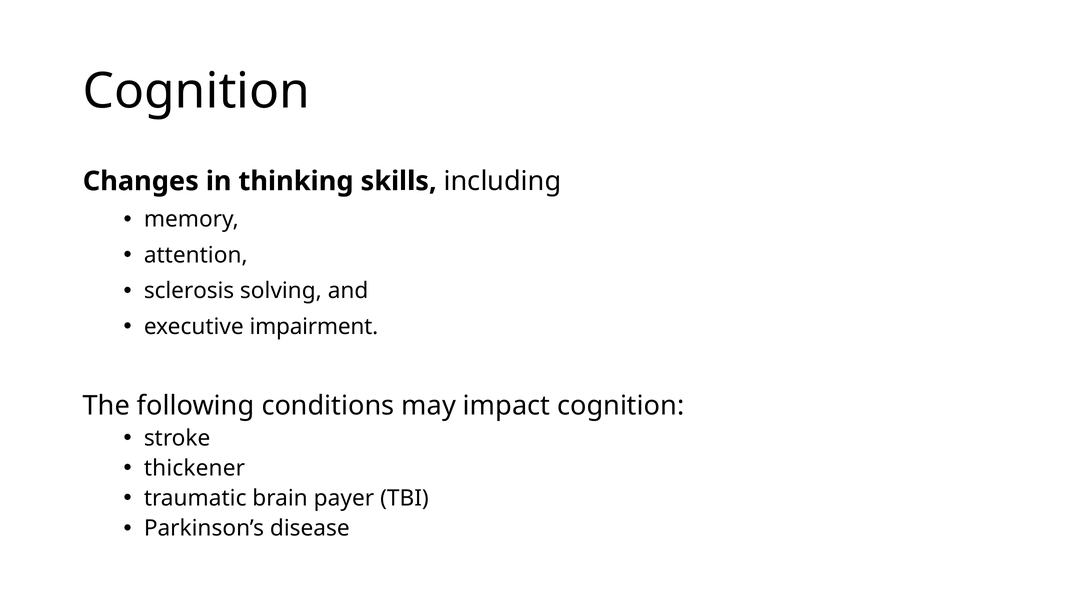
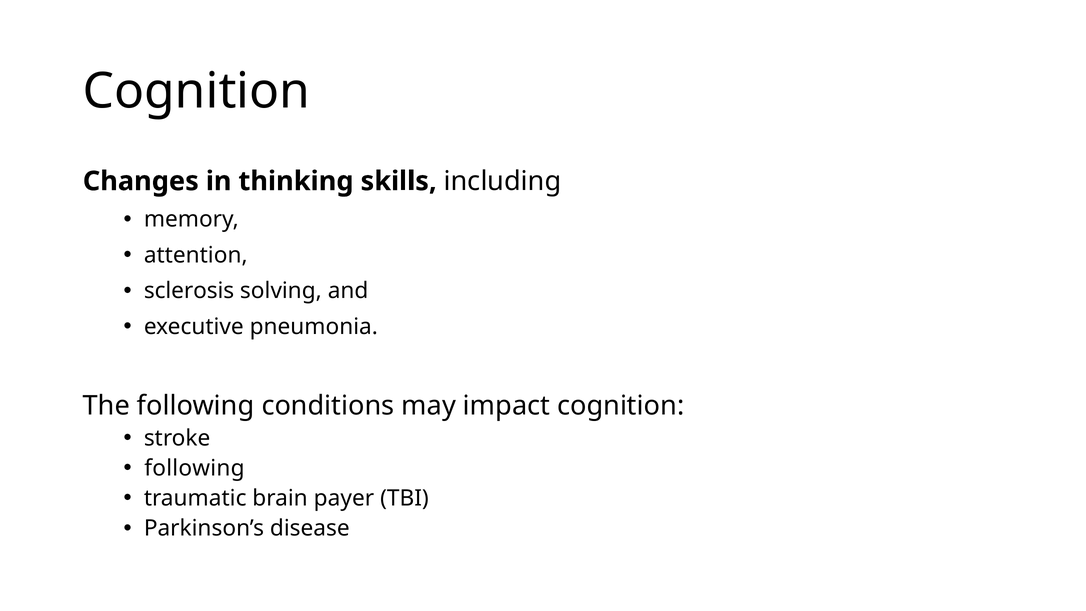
impairment: impairment -> pneumonia
thickener at (194, 468): thickener -> following
